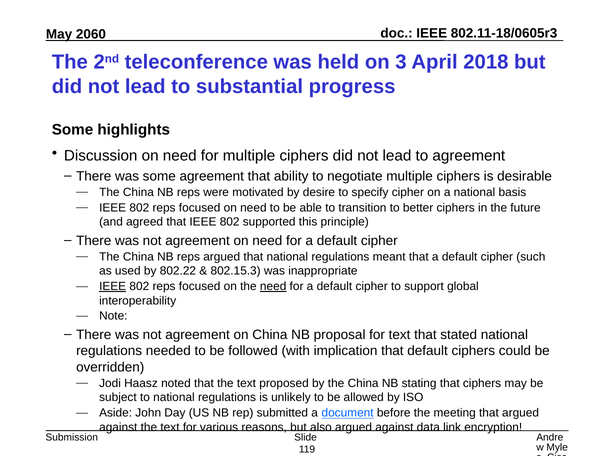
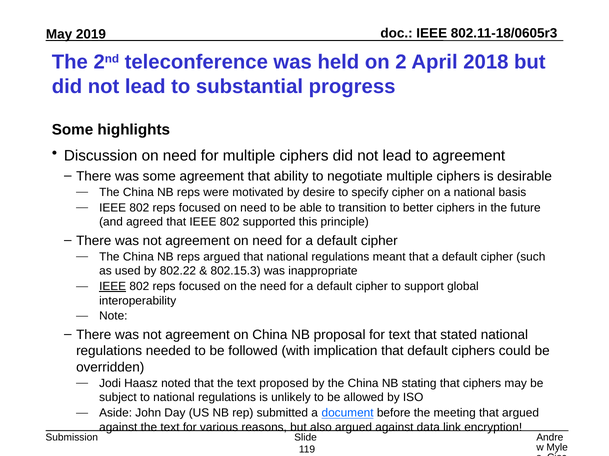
2060: 2060 -> 2019
3: 3 -> 2
need at (273, 287) underline: present -> none
